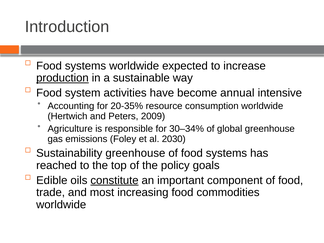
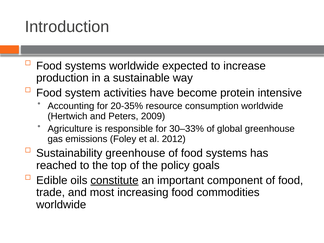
production underline: present -> none
annual: annual -> protein
30–34%: 30–34% -> 30–33%
2030: 2030 -> 2012
